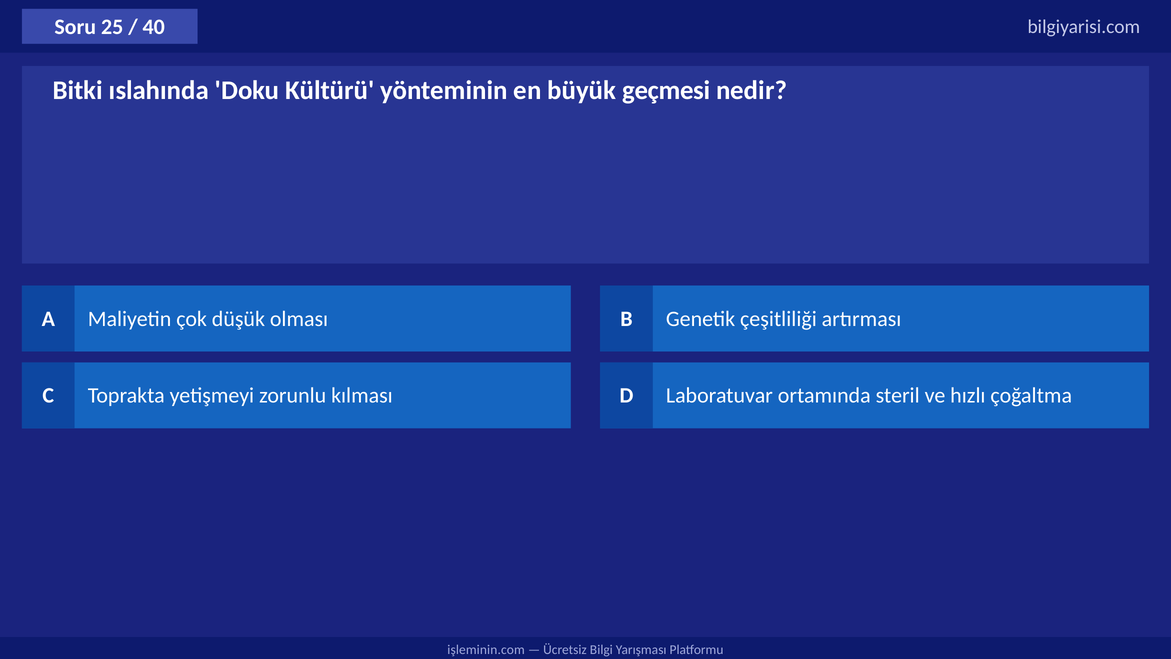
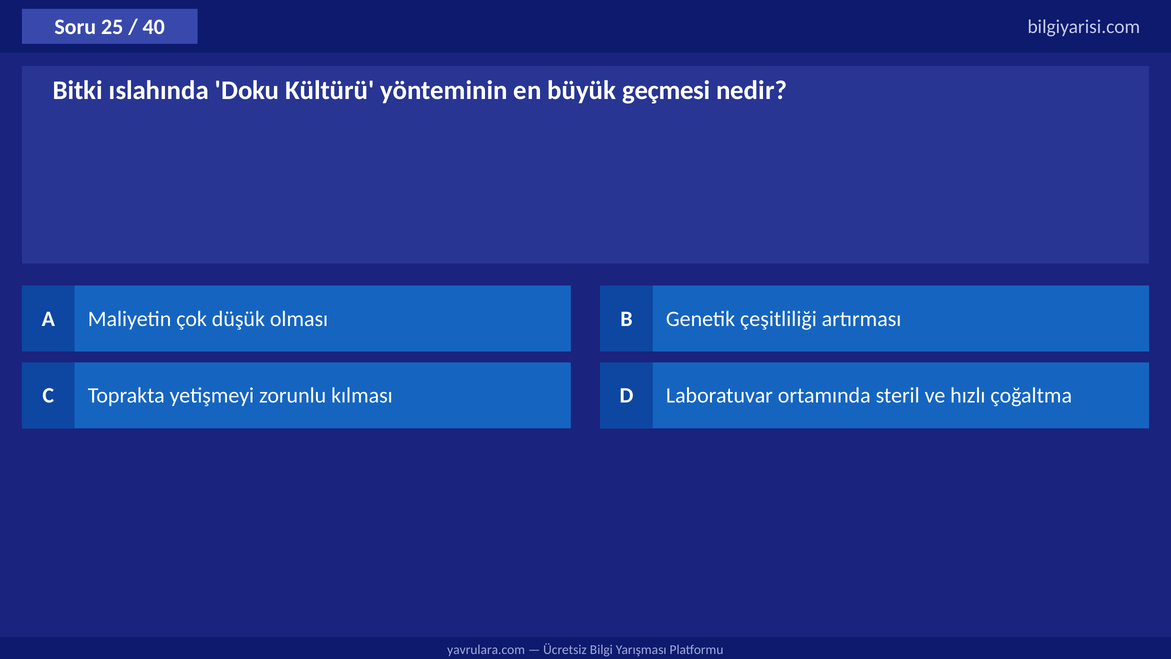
işleminin.com: işleminin.com -> yavrulara.com
